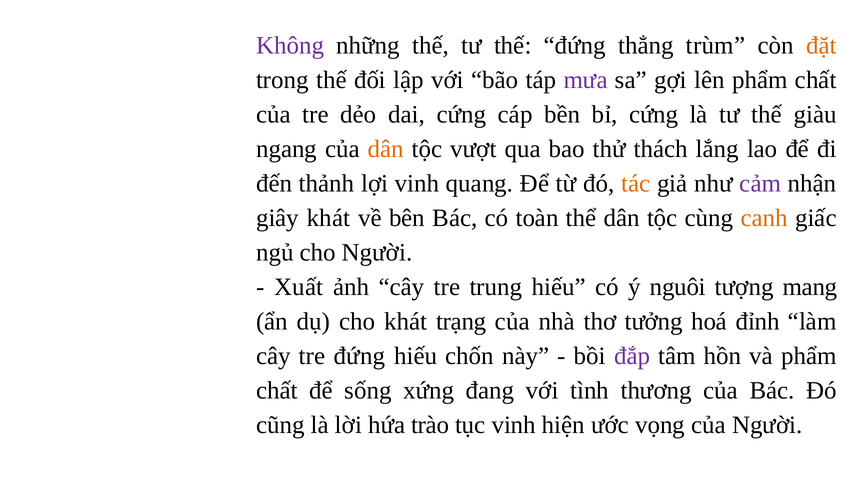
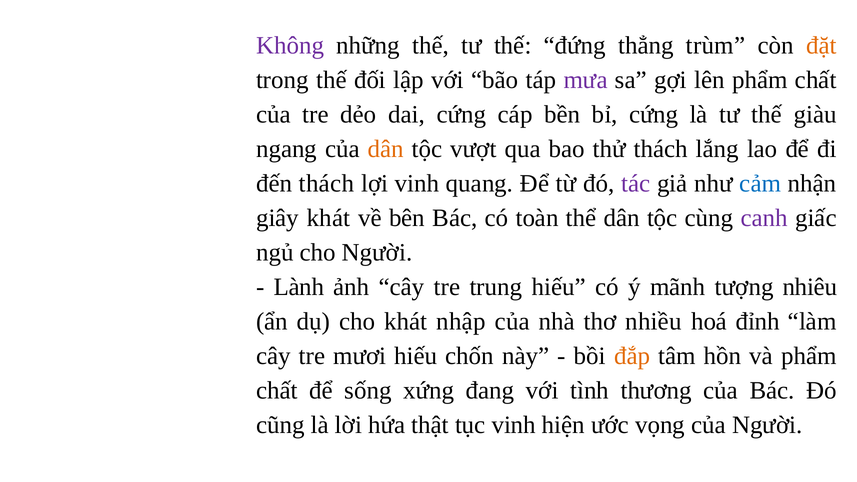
đến thảnh: thảnh -> thách
tác colour: orange -> purple
cảm colour: purple -> blue
canh colour: orange -> purple
Xuất: Xuất -> Lành
nguôi: nguôi -> mãnh
mang: mang -> nhiêu
trạng: trạng -> nhập
tưởng: tưởng -> nhiều
tre đứng: đứng -> mươi
đắp colour: purple -> orange
trào: trào -> thật
